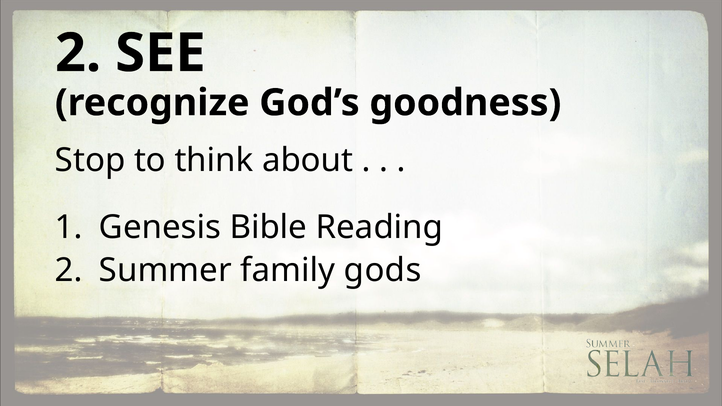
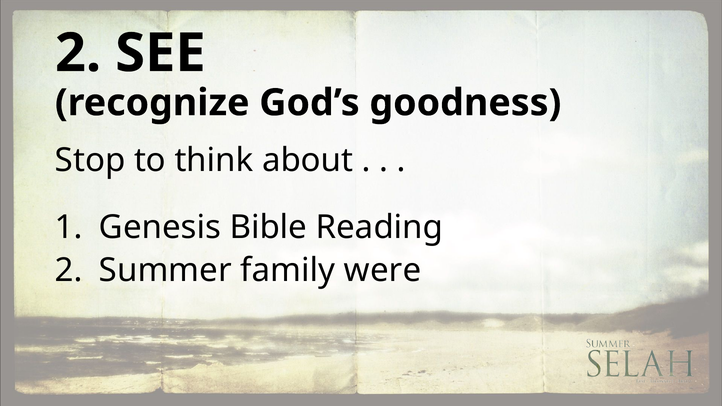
gods: gods -> were
